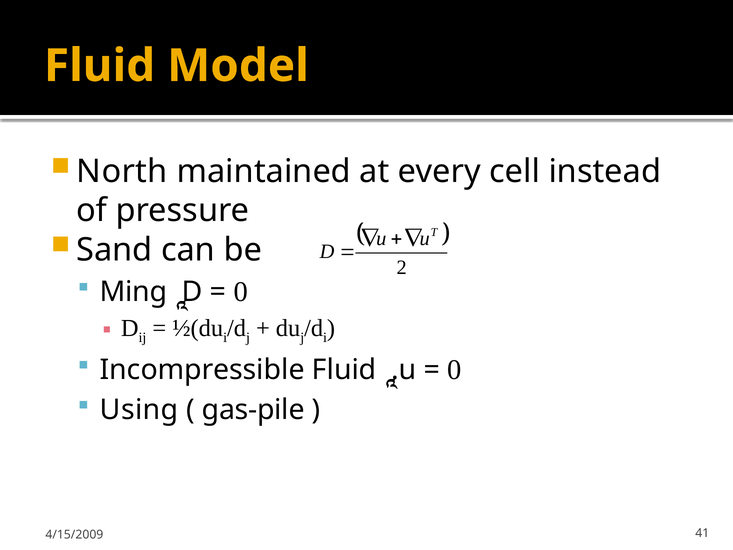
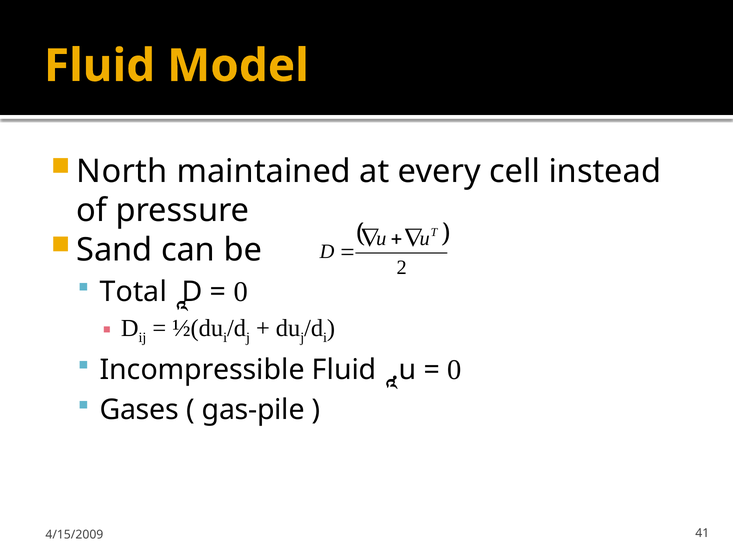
Ming: Ming -> Total
Using: Using -> Gases
